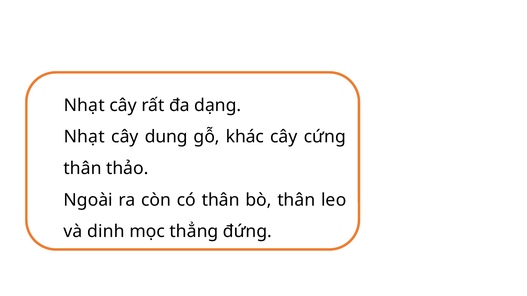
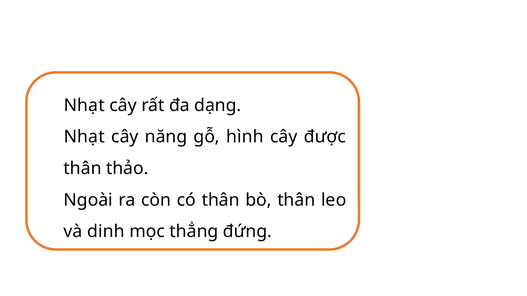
dung: dung -> năng
khác: khác -> hình
cứng: cứng -> được
